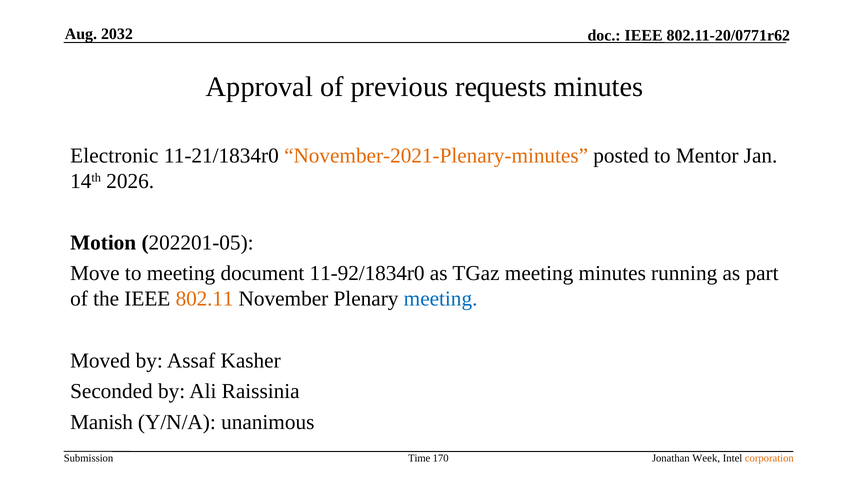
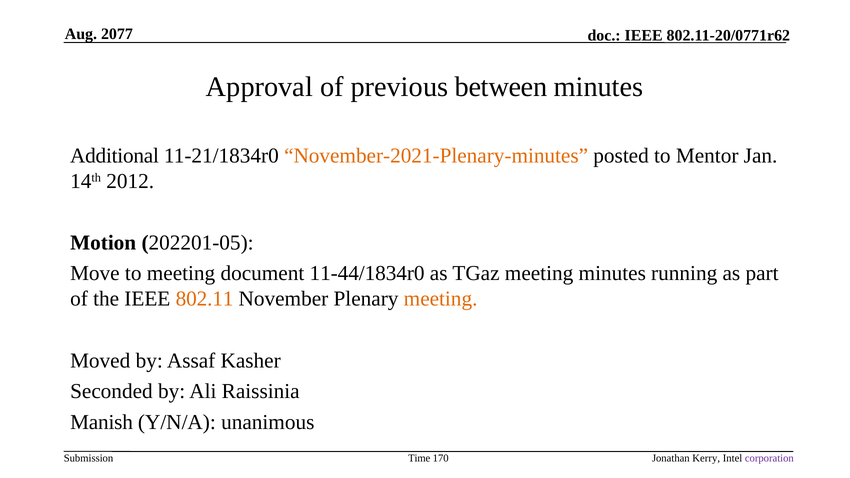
2032: 2032 -> 2077
requests: requests -> between
Electronic: Electronic -> Additional
2026: 2026 -> 2012
11-92/1834r0: 11-92/1834r0 -> 11-44/1834r0
meeting at (441, 299) colour: blue -> orange
Week: Week -> Kerry
corporation colour: orange -> purple
